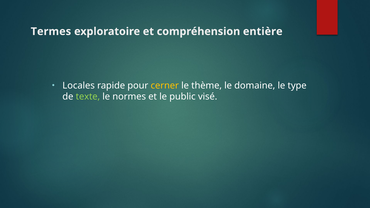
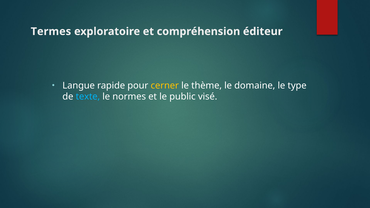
entière: entière -> éditeur
Locales: Locales -> Langue
texte colour: light green -> light blue
